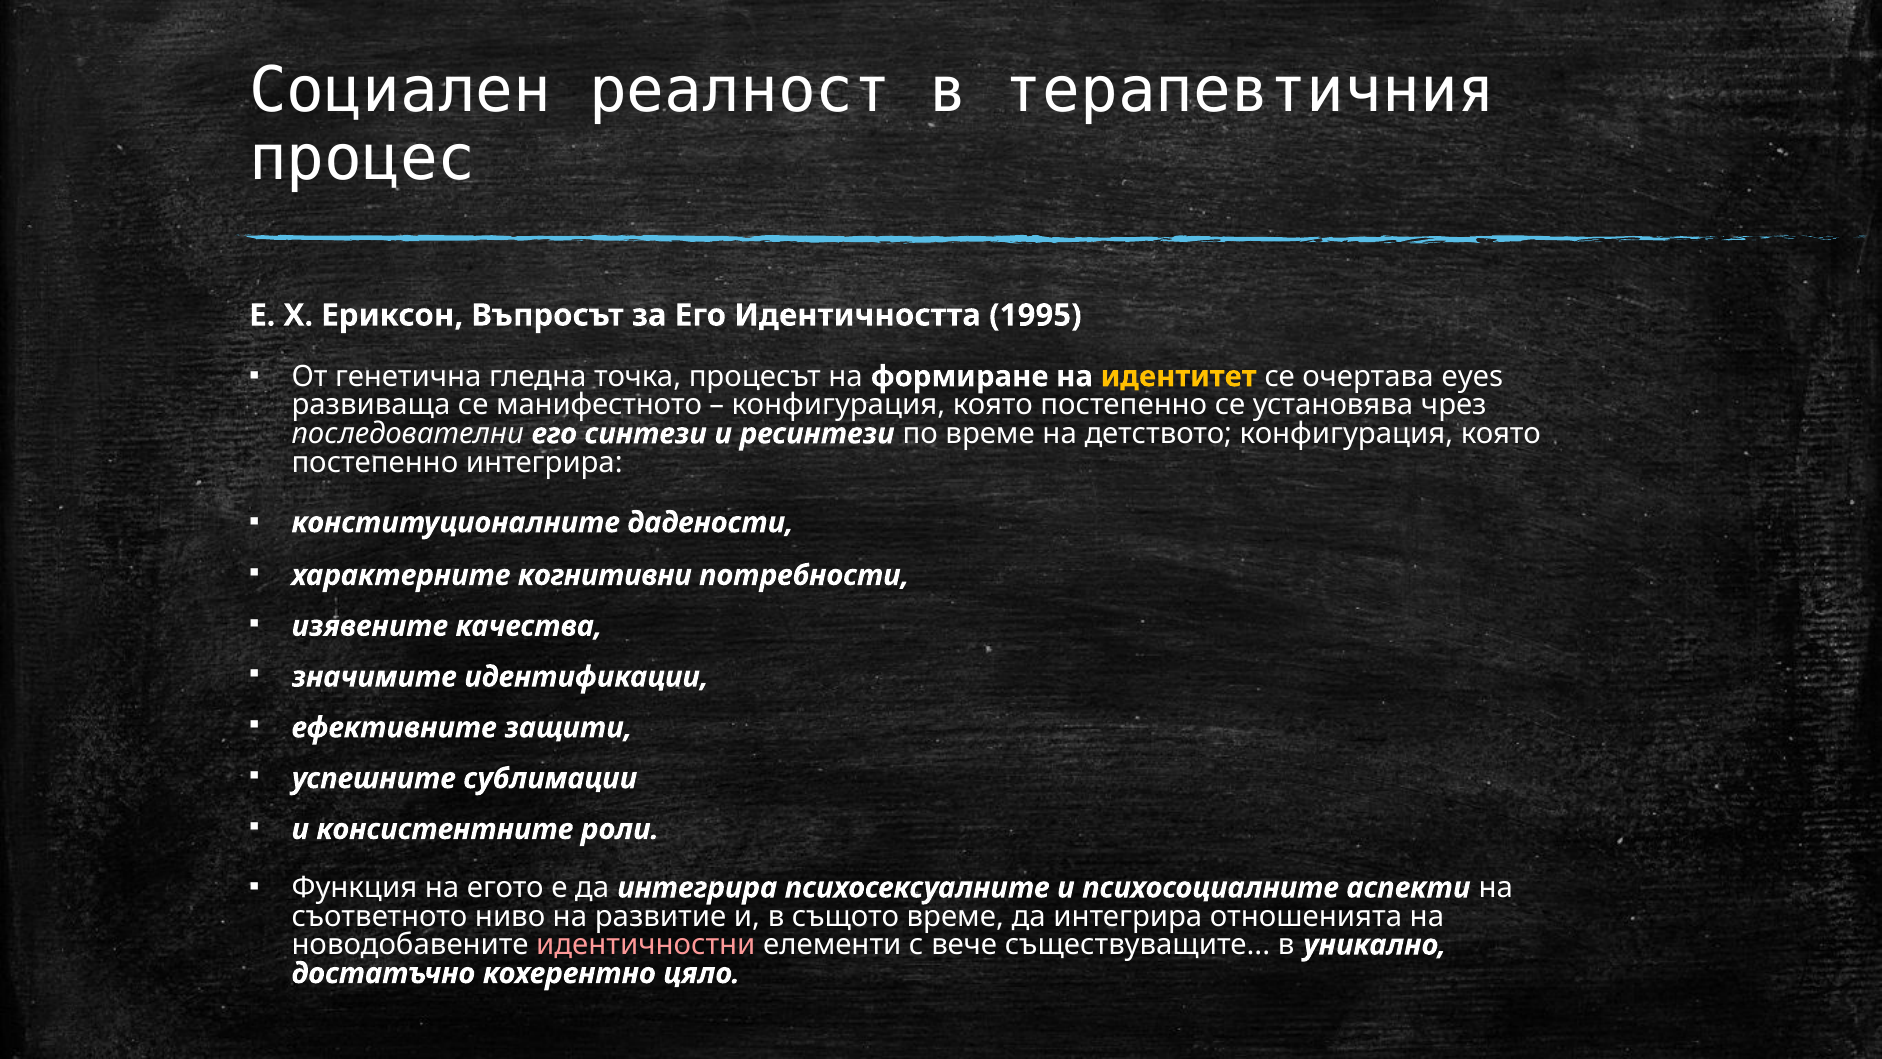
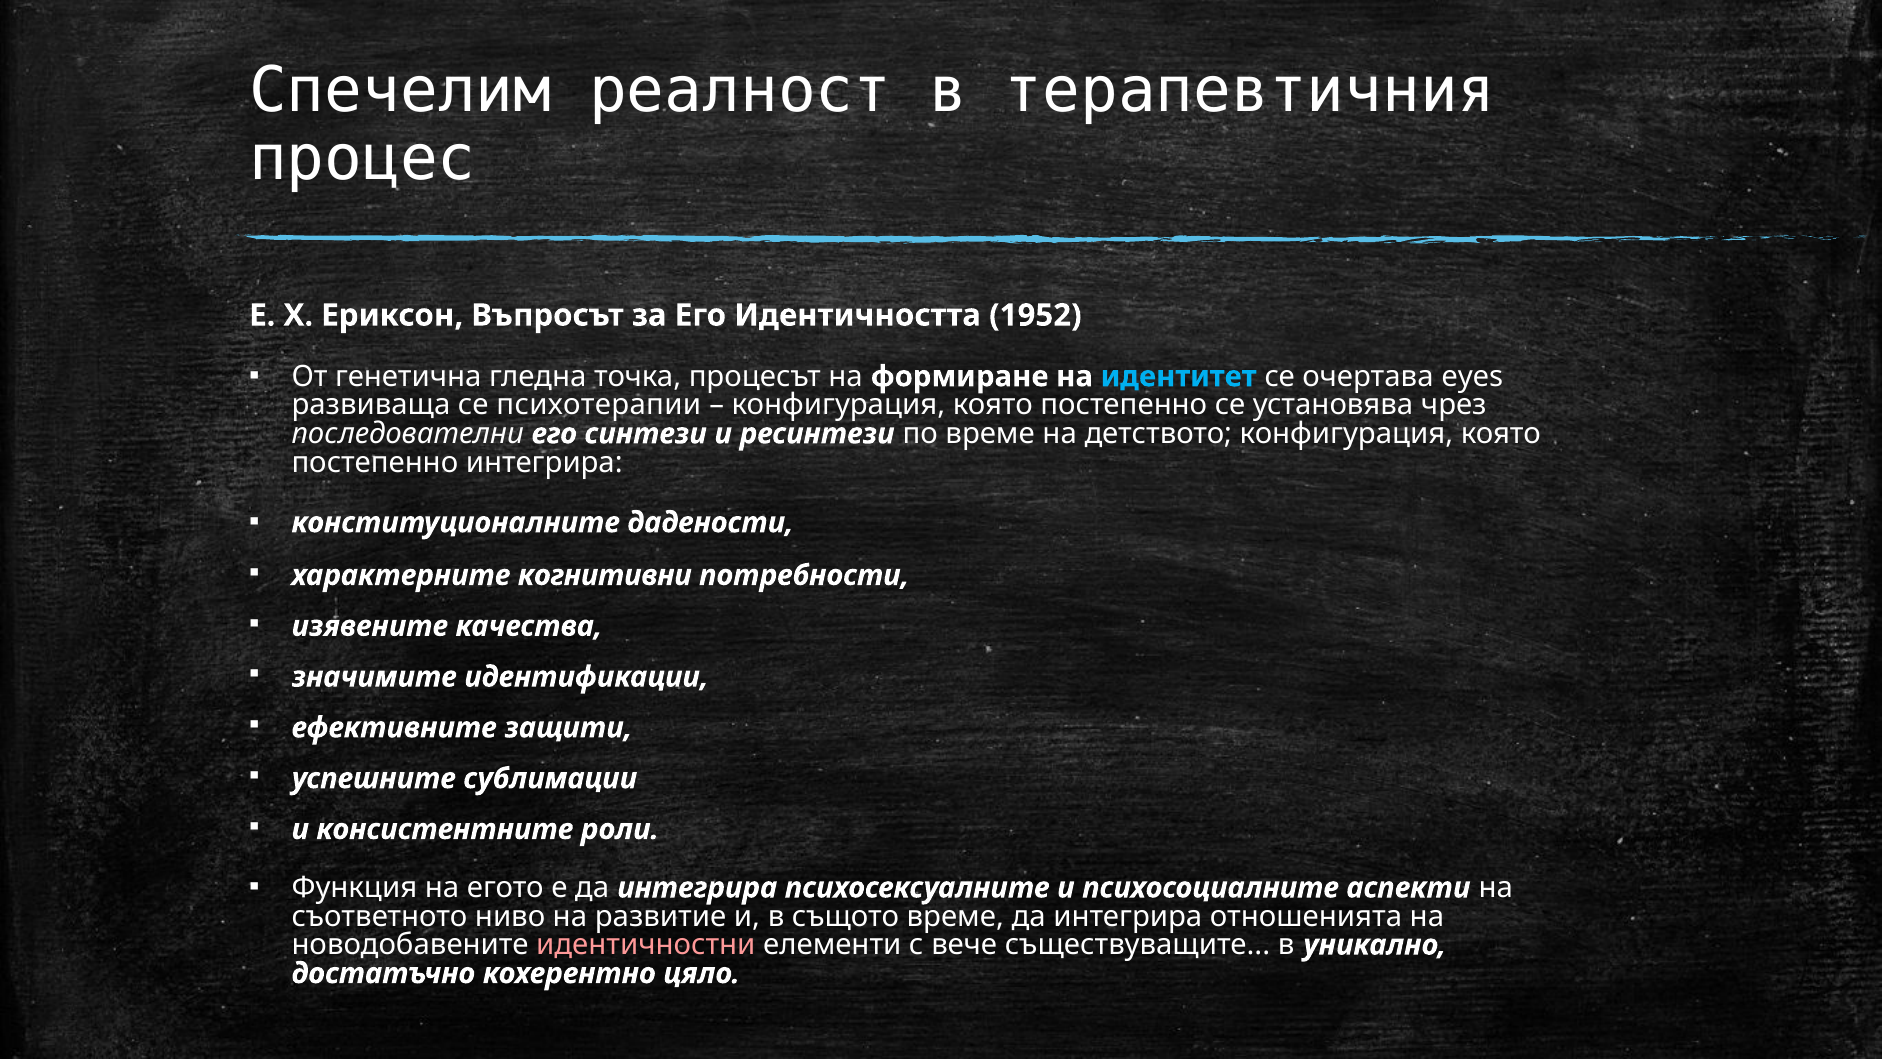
Социален: Социален -> Спечелим
1995: 1995 -> 1952
идентитет colour: yellow -> light blue
манифестното: манифестното -> психотерапии
